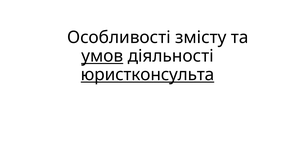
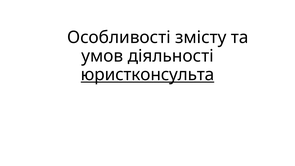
умов underline: present -> none
